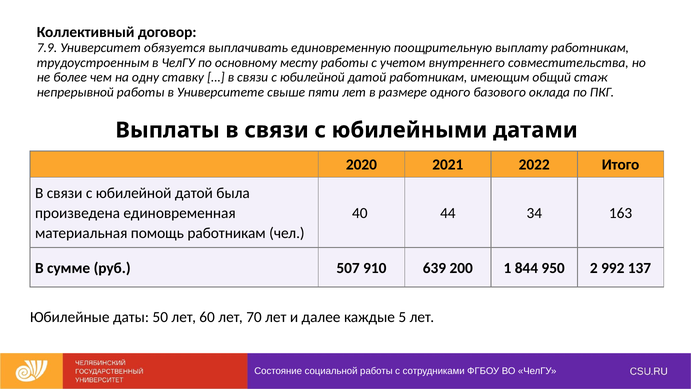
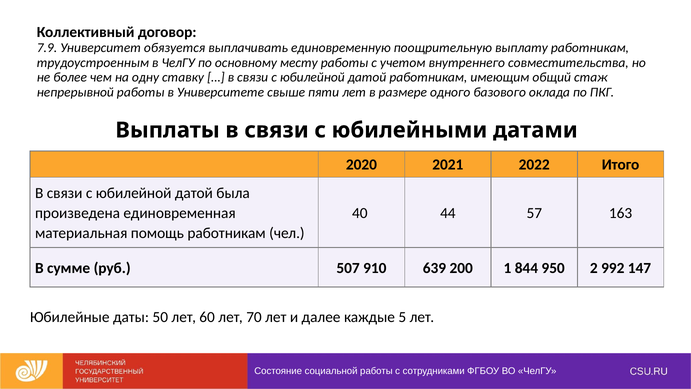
34: 34 -> 57
137: 137 -> 147
